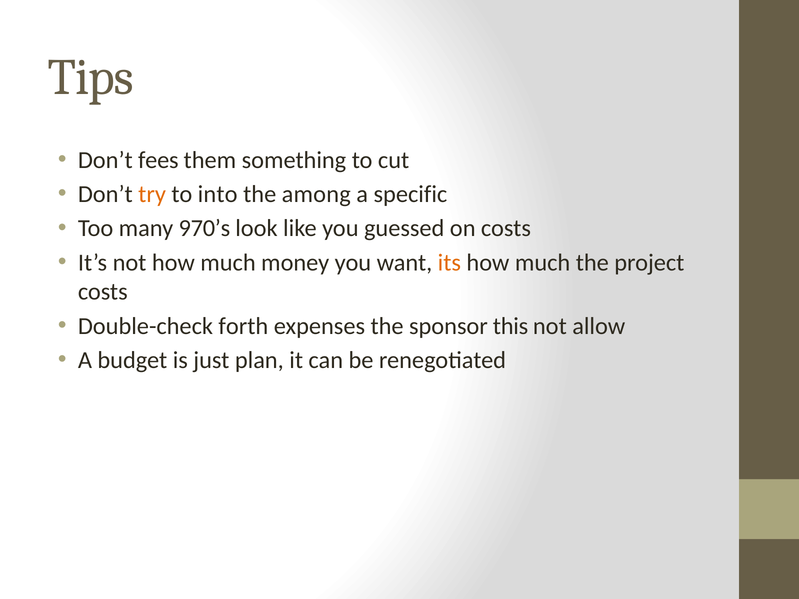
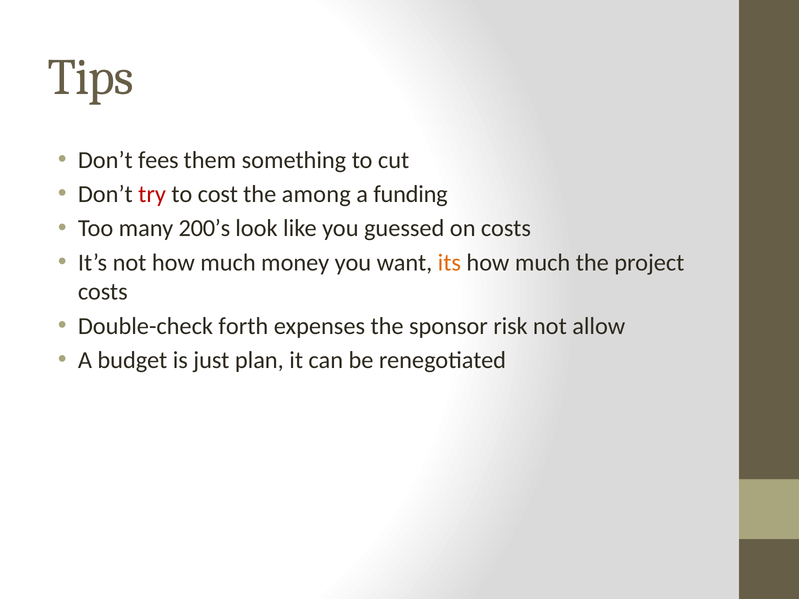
try colour: orange -> red
into: into -> cost
specific: specific -> funding
970’s: 970’s -> 200’s
this: this -> risk
